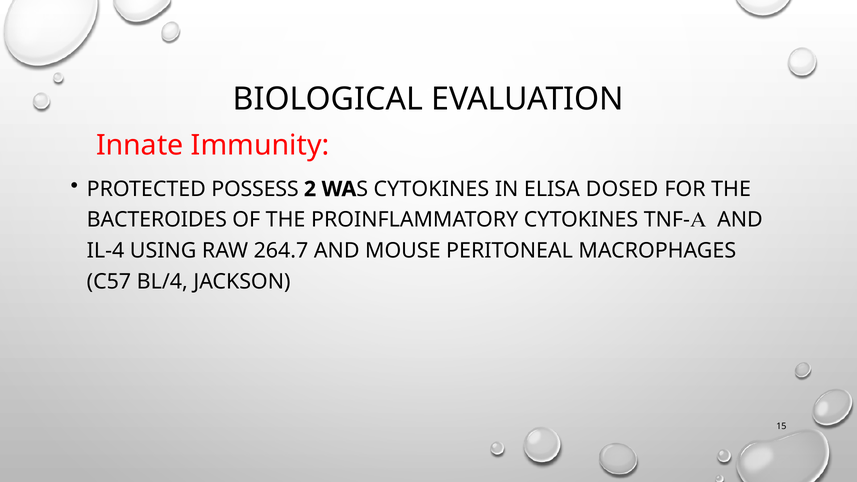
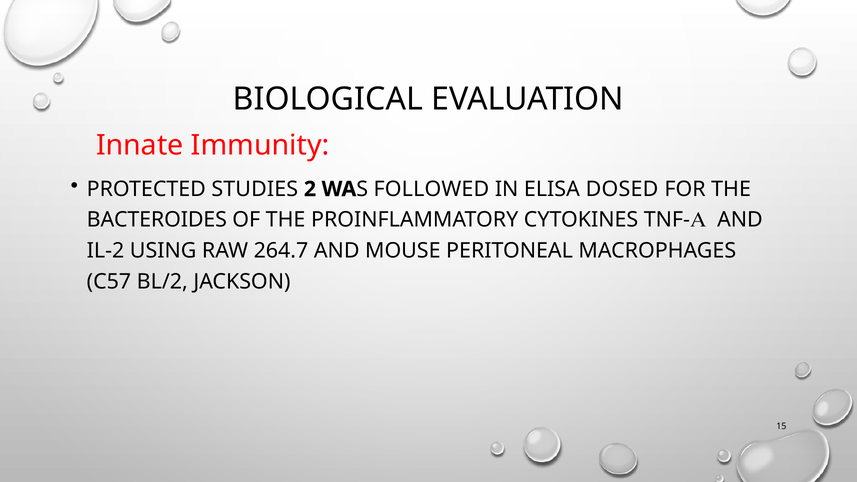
POSSESS: POSSESS -> STUDIES
CYTOKINES at (431, 189): CYTOKINES -> FOLLOWED
IL-4: IL-4 -> IL-2
BL/4: BL/4 -> BL/2
